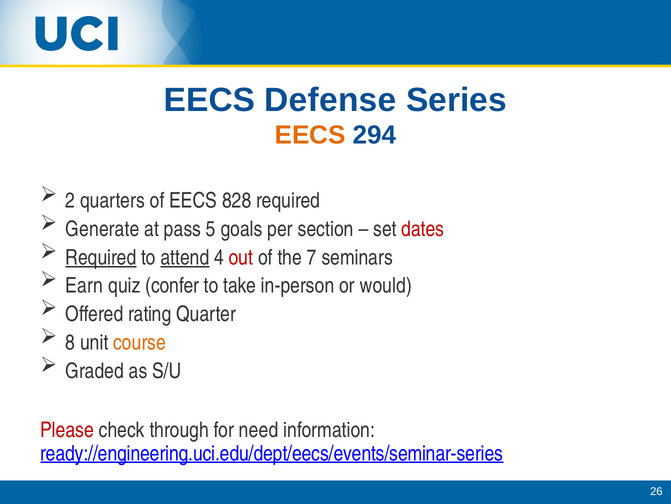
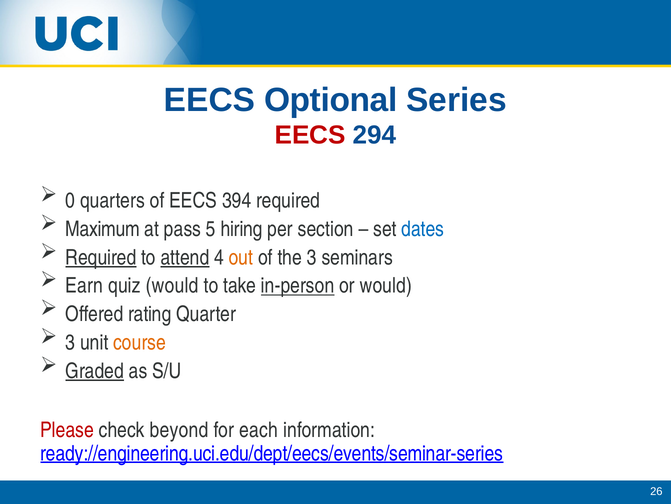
Defense: Defense -> Optional
EECS at (310, 135) colour: orange -> red
2: 2 -> 0
828: 828 -> 394
Generate: Generate -> Maximum
goals: goals -> hiring
dates colour: red -> blue
out colour: red -> orange
the 7: 7 -> 3
quiz confer: confer -> would
in-person underline: none -> present
8 at (70, 342): 8 -> 3
Graded underline: none -> present
through: through -> beyond
need: need -> each
